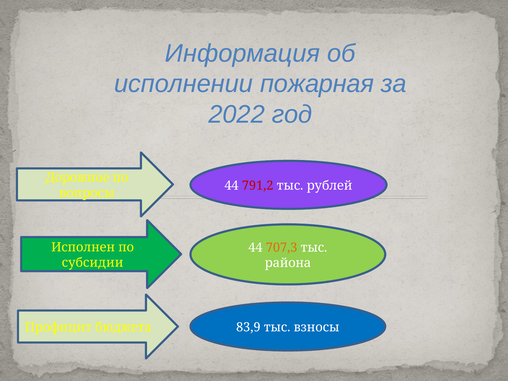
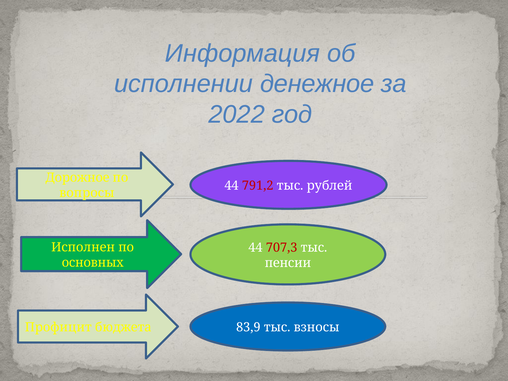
пожарная: пожарная -> денежное
707,3 colour: orange -> red
субсидии: субсидии -> основных
района: района -> пенсии
